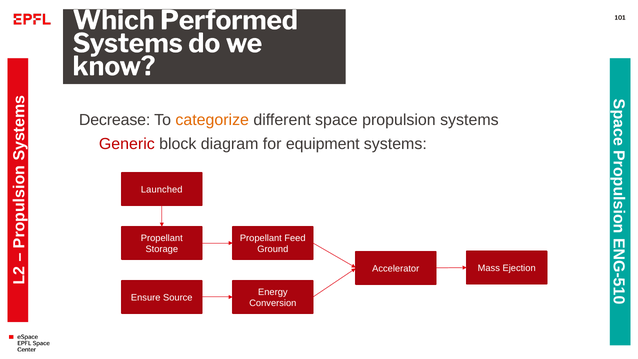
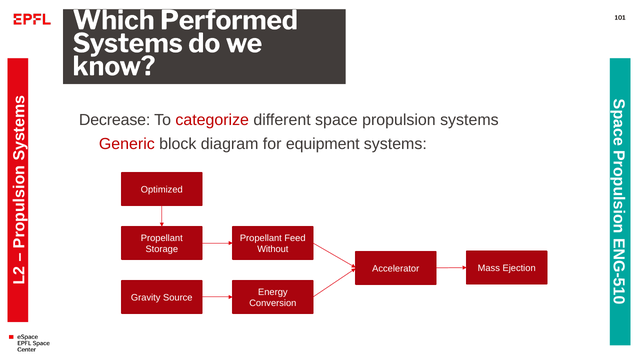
categorize colour: orange -> red
Launched: Launched -> Optimized
Ground: Ground -> Without
Ensure: Ensure -> Gravity
